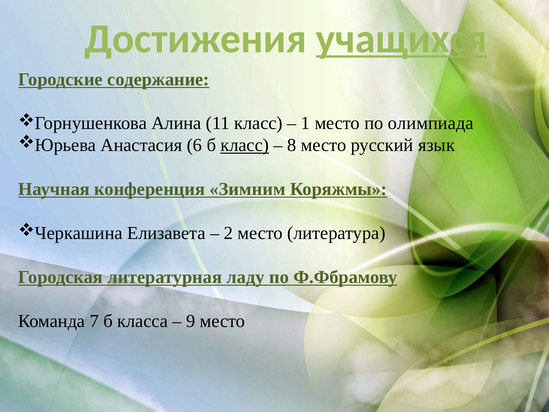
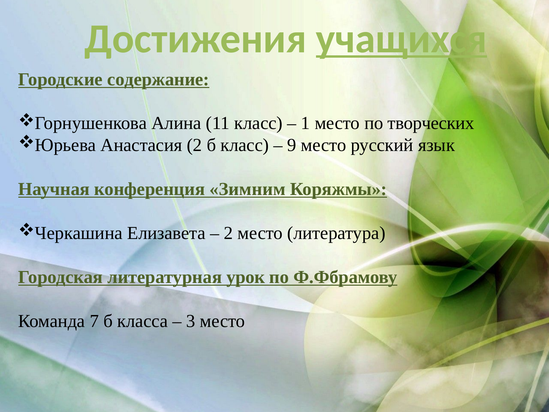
олимпиада: олимпиада -> творческих
Анастасия 6: 6 -> 2
класс at (245, 145) underline: present -> none
8: 8 -> 9
ладу: ладу -> урок
9: 9 -> 3
